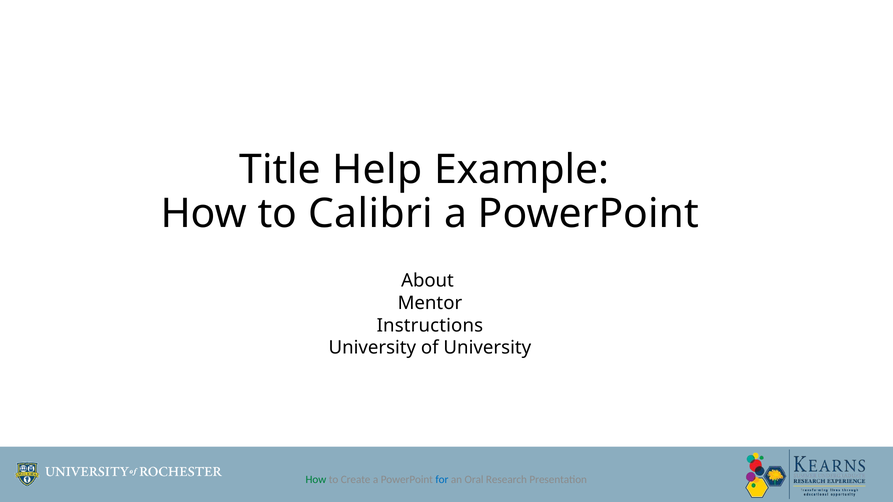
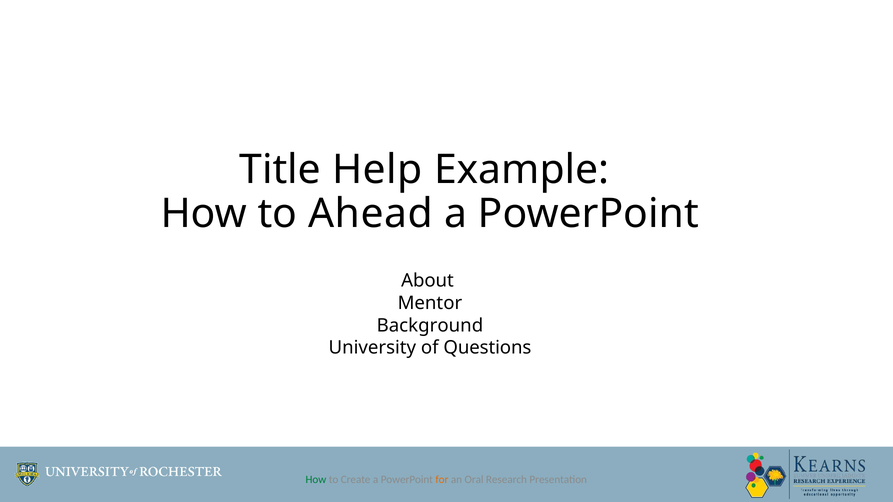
Calibri: Calibri -> Ahead
Instructions: Instructions -> Background
of University: University -> Questions
for colour: blue -> orange
